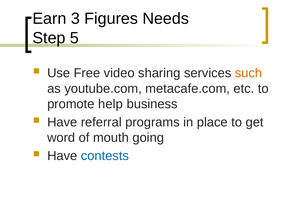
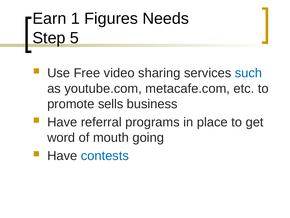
3: 3 -> 1
such colour: orange -> blue
help: help -> sells
